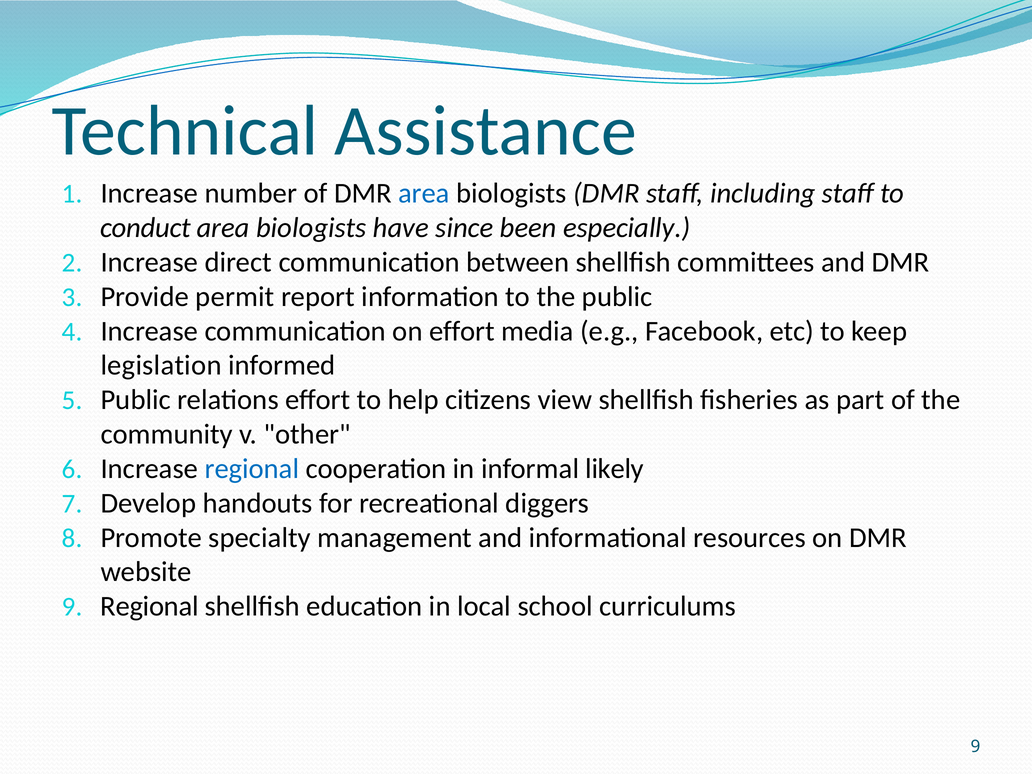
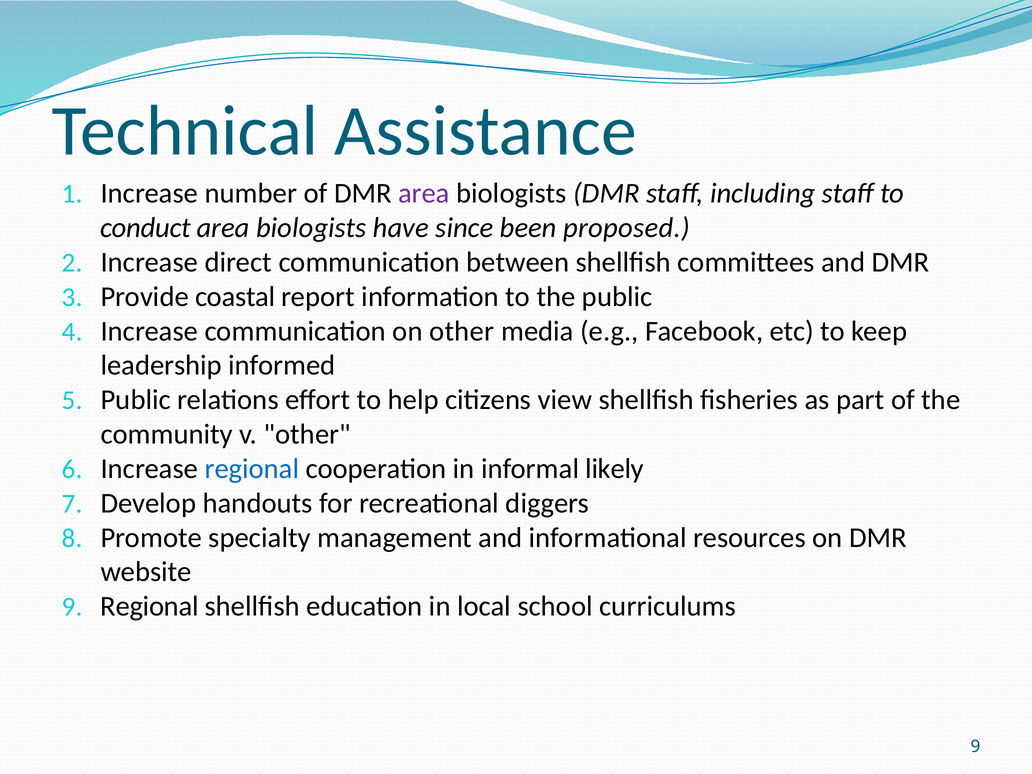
area at (424, 193) colour: blue -> purple
especially: especially -> proposed
permit: permit -> coastal
on effort: effort -> other
legislation: legislation -> leadership
